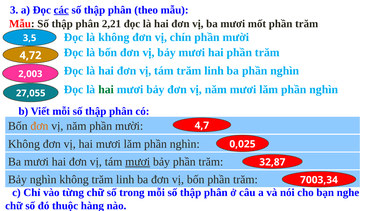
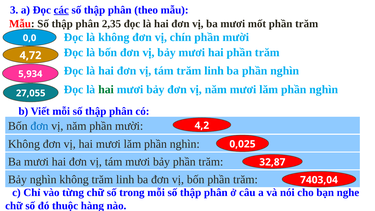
2,21: 2,21 -> 2,35
3,5: 3,5 -> 0,0
2,003: 2,003 -> 5,934
đơn at (39, 126) colour: orange -> blue
4,7: 4,7 -> 4,2
mươi at (138, 162) underline: present -> none
7003,34: 7003,34 -> 7403,04
